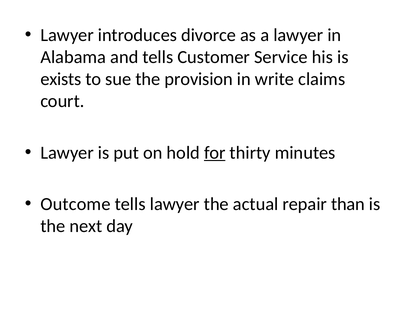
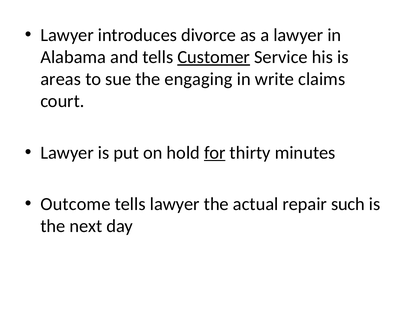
Customer underline: none -> present
exists: exists -> areas
provision: provision -> engaging
than: than -> such
